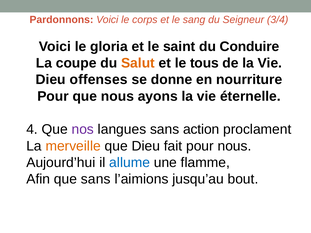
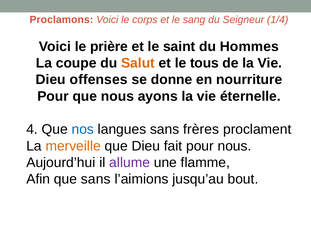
Pardonnons: Pardonnons -> Proclamons
3/4: 3/4 -> 1/4
gloria: gloria -> prière
Conduire: Conduire -> Hommes
nos colour: purple -> blue
action: action -> frères
allume colour: blue -> purple
